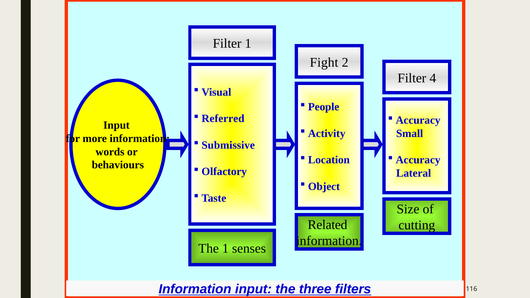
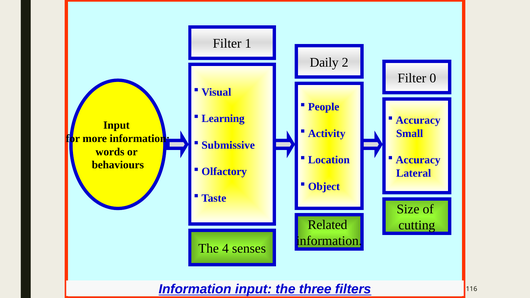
Fight: Fight -> Daily
4: 4 -> 0
Referred: Referred -> Learning
The 1: 1 -> 4
